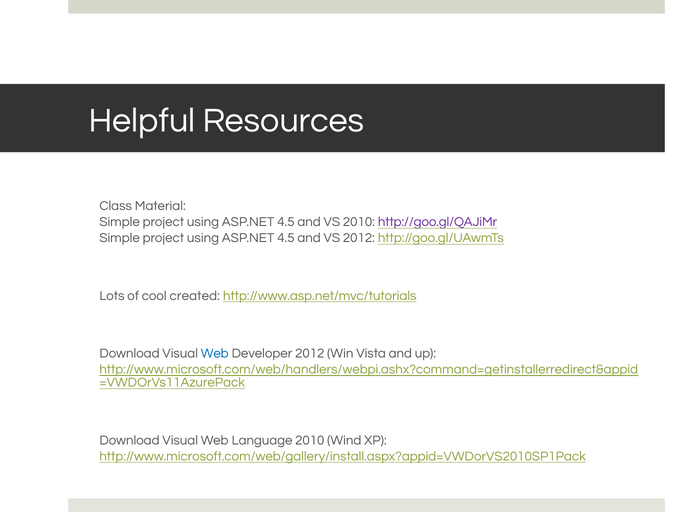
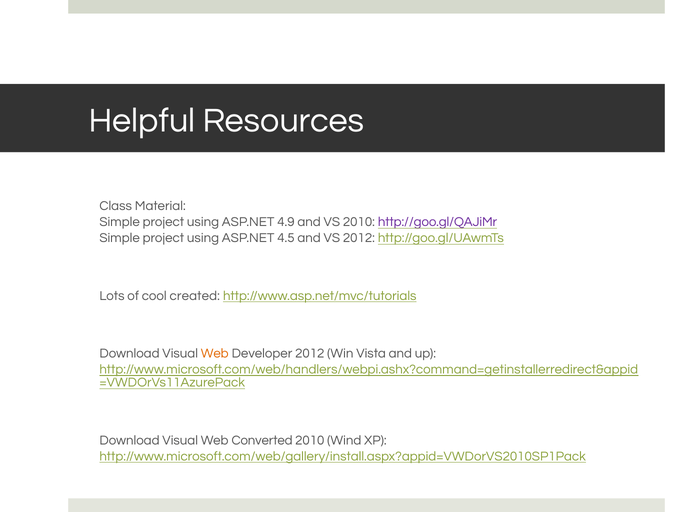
4.5 at (286, 222): 4.5 -> 4.9
Web at (215, 353) colour: blue -> orange
Language: Language -> Converted
